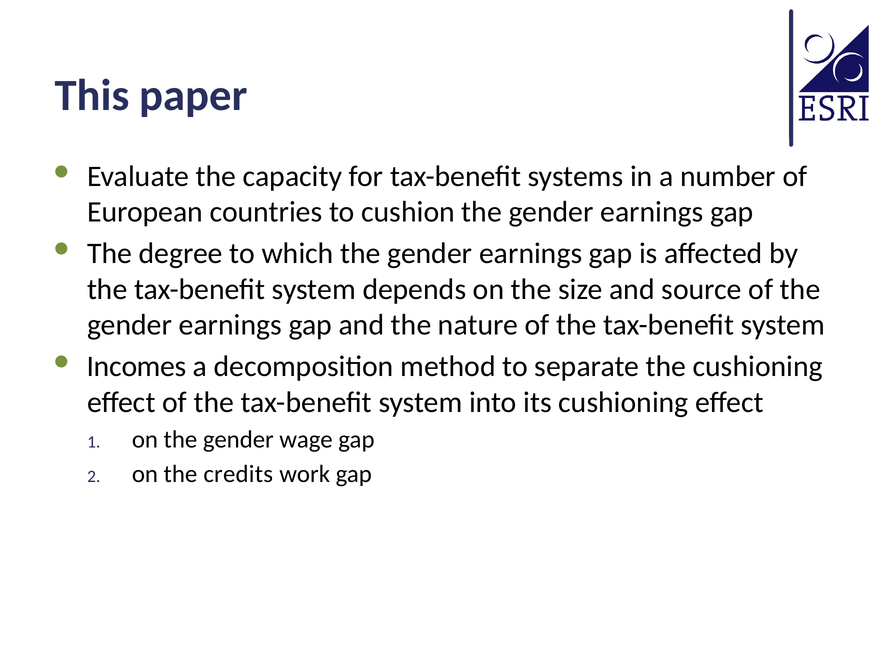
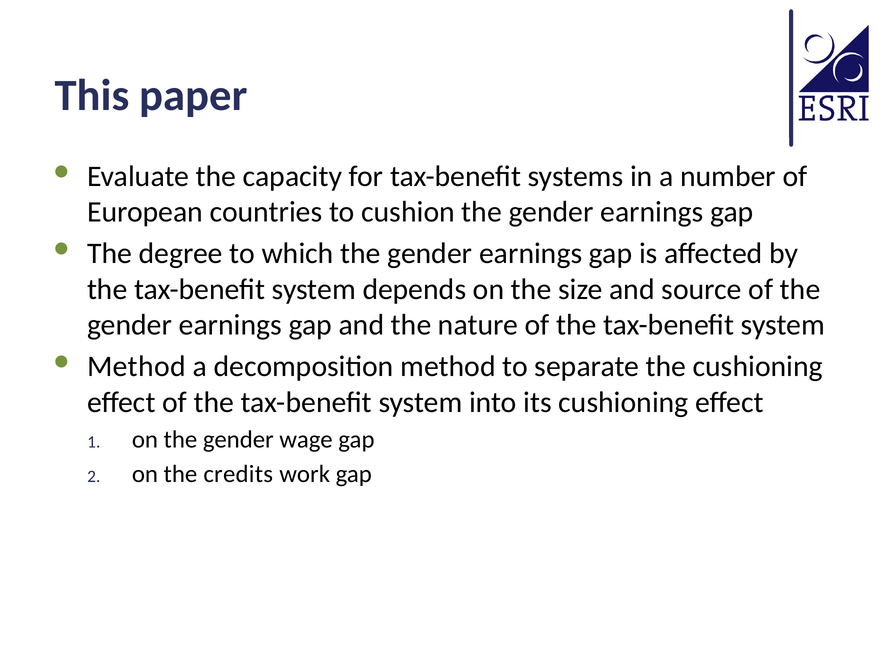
Incomes at (137, 367): Incomes -> Method
